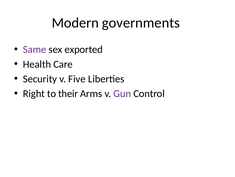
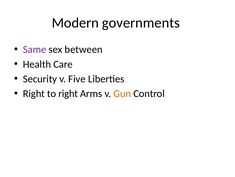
exported: exported -> between
to their: their -> right
Gun colour: purple -> orange
